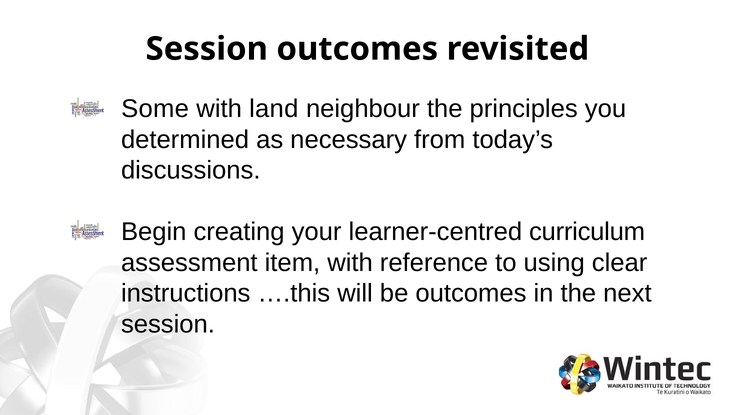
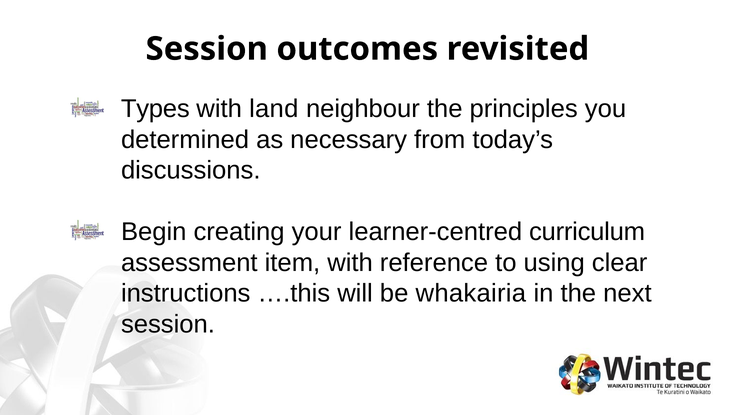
Some: Some -> Types
be outcomes: outcomes -> whakairia
